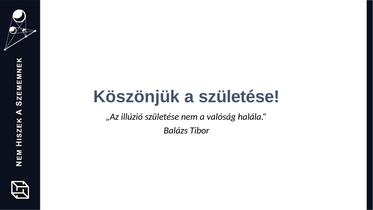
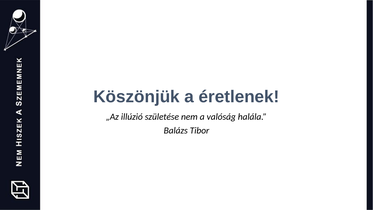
a születése: születése -> éretlenek
